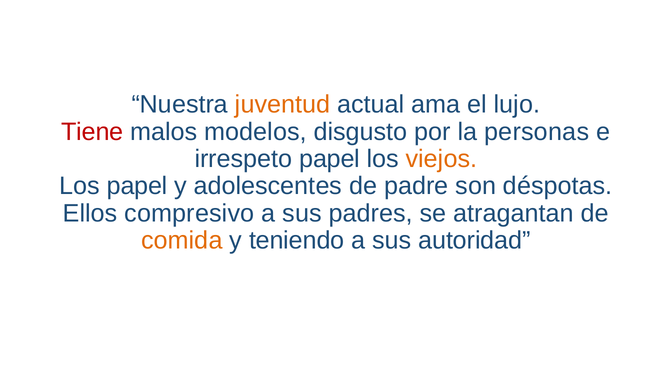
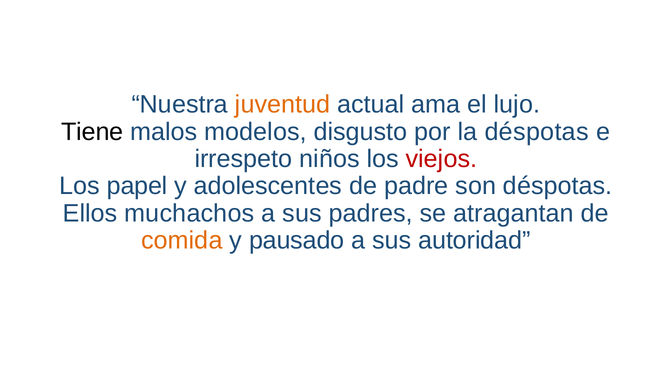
Tiene colour: red -> black
la personas: personas -> déspotas
irrespeto papel: papel -> niños
viejos colour: orange -> red
compresivo: compresivo -> muchachos
teniendo: teniendo -> pausado
